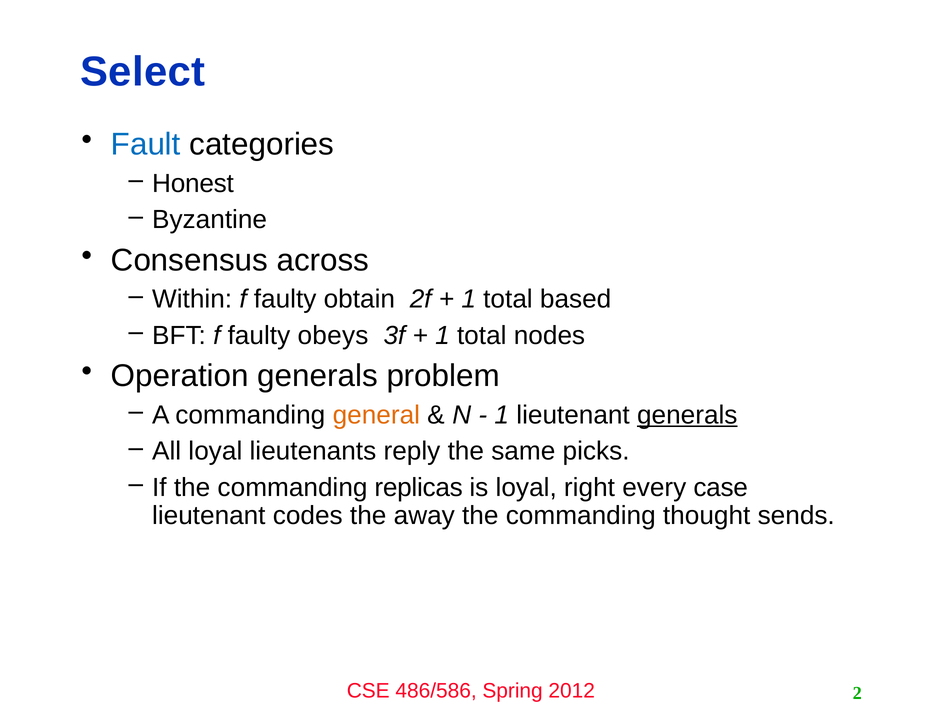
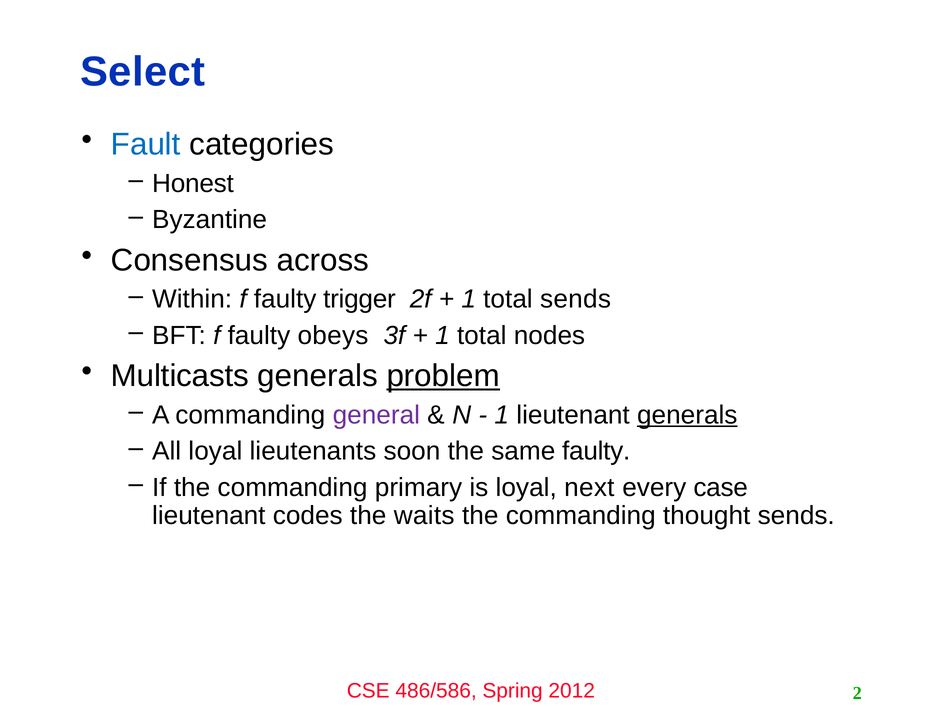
obtain: obtain -> trigger
total based: based -> sends
Operation: Operation -> Multicasts
problem underline: none -> present
general colour: orange -> purple
reply: reply -> soon
same picks: picks -> faulty
replicas: replicas -> primary
right: right -> next
away: away -> waits
